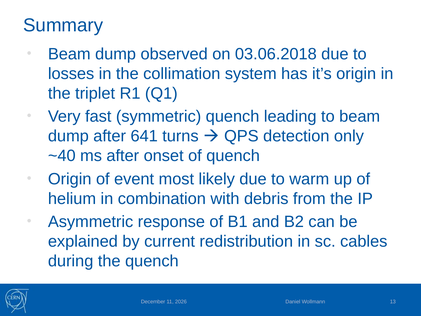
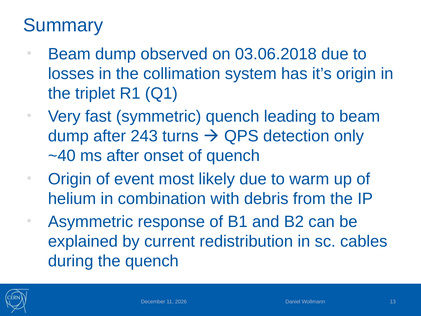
641: 641 -> 243
